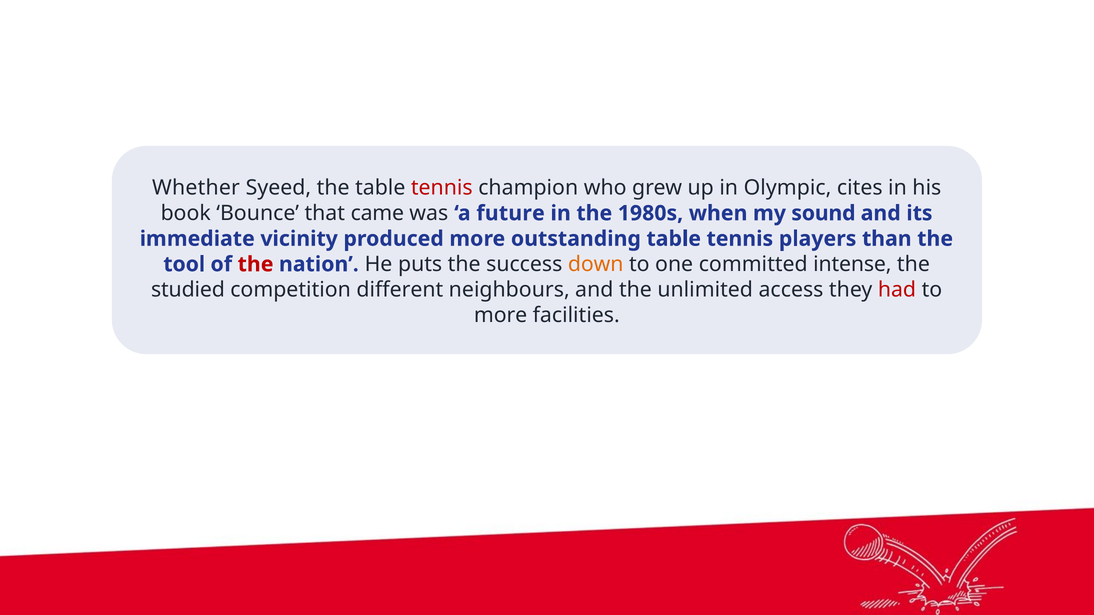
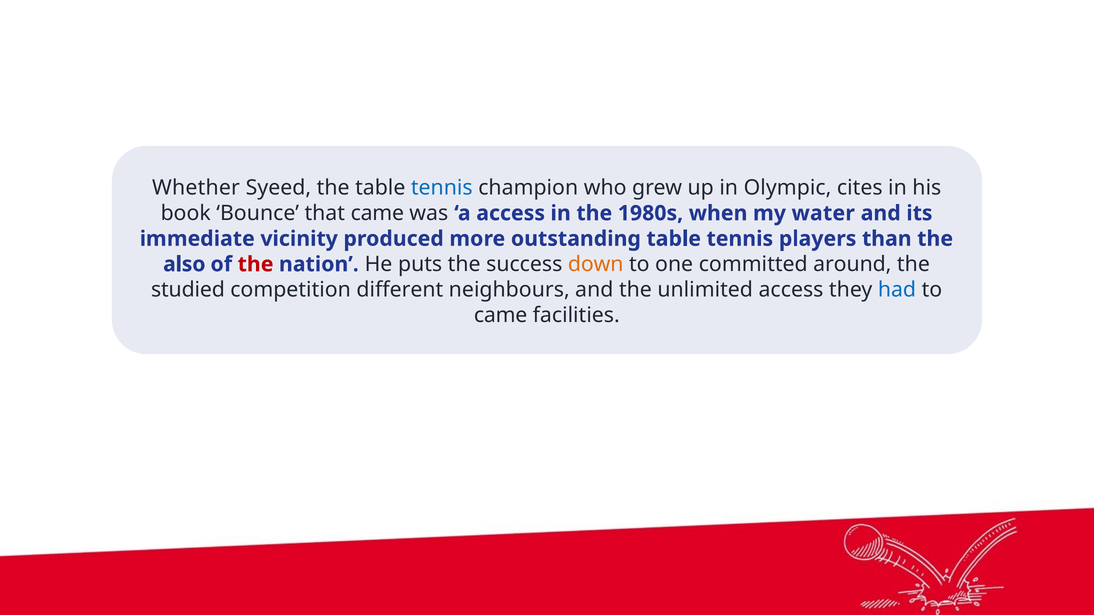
tennis at (442, 188) colour: red -> blue
a future: future -> access
sound: sound -> water
tool: tool -> also
intense: intense -> around
had colour: red -> blue
more at (501, 316): more -> came
